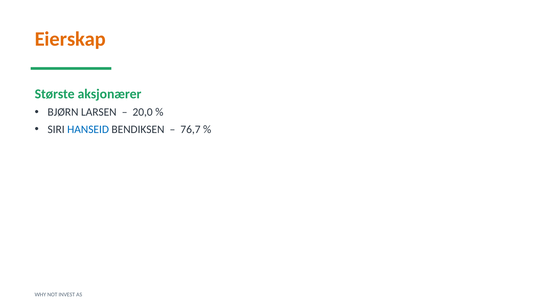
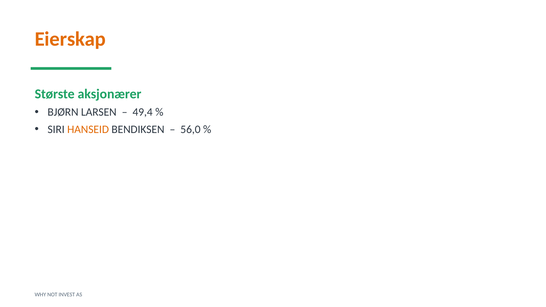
20,0: 20,0 -> 49,4
HANSEID colour: blue -> orange
76,7: 76,7 -> 56,0
